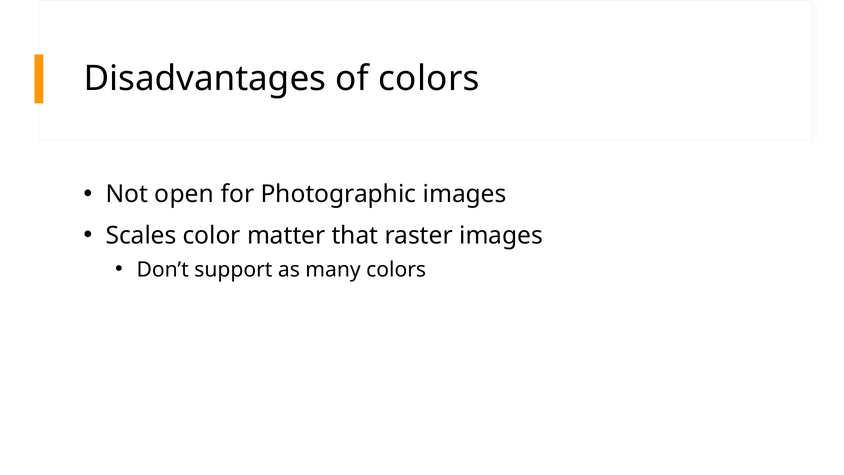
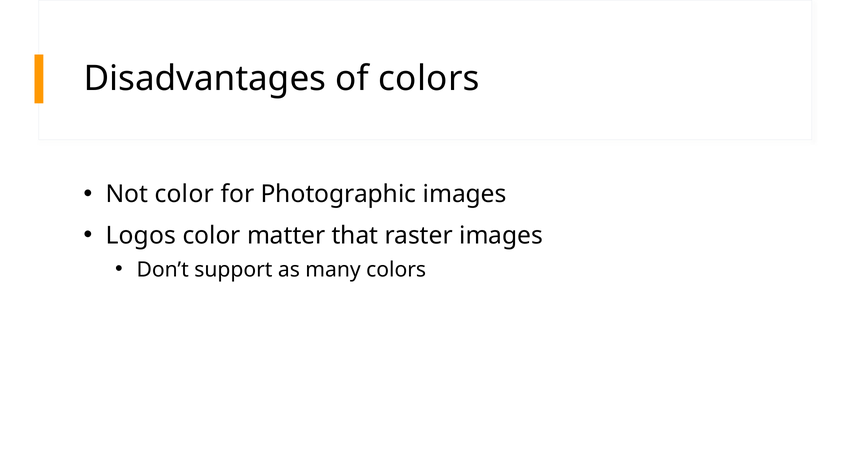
Not open: open -> color
Scales: Scales -> Logos
